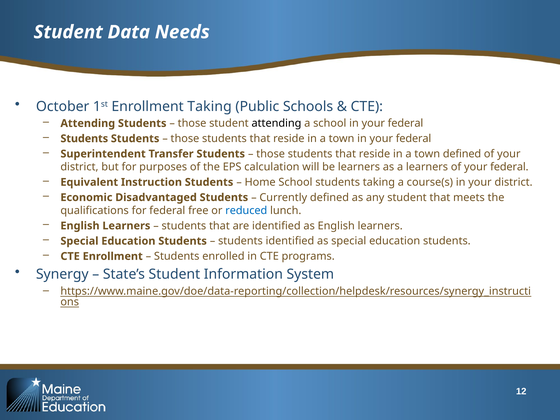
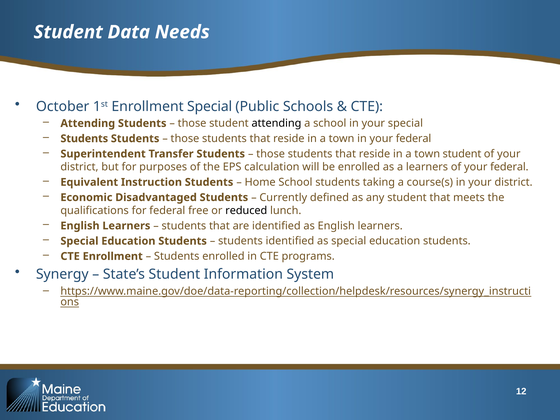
Enrollment Taking: Taking -> Special
school in your federal: federal -> special
town defined: defined -> student
be learners: learners -> enrolled
reduced colour: blue -> black
